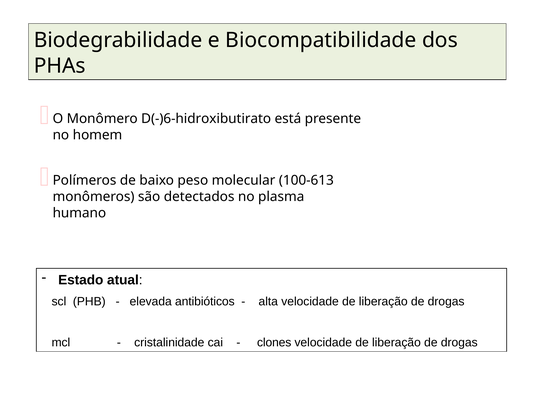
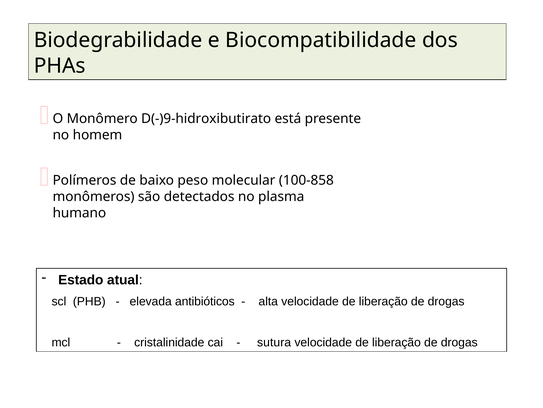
D(-)6-hidroxibutirato: D(-)6-hidroxibutirato -> D(-)9-hidroxibutirato
100-613: 100-613 -> 100-858
clones: clones -> sutura
